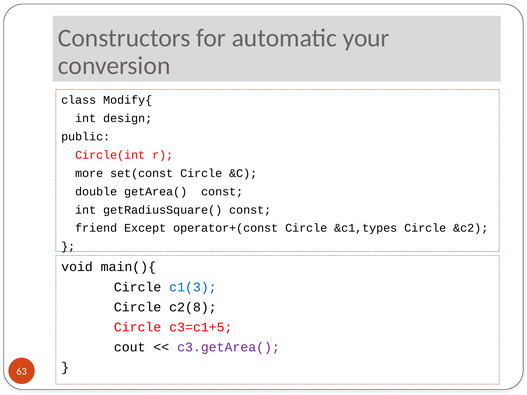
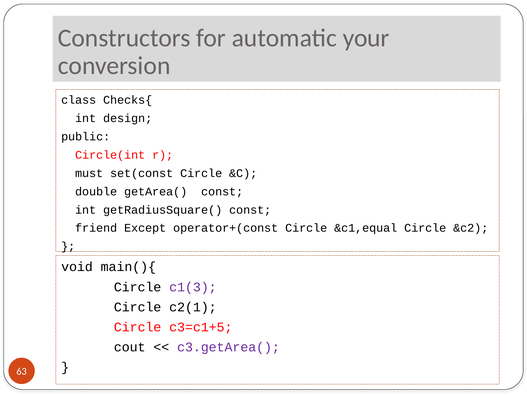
Modify{: Modify{ -> Checks{
more: more -> must
&c1,types: &c1,types -> &c1,equal
c1(3 colour: blue -> purple
c2(8: c2(8 -> c2(1
